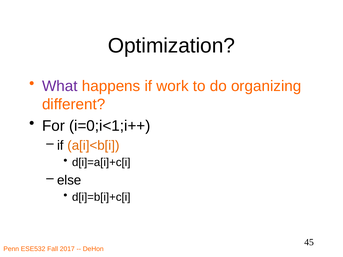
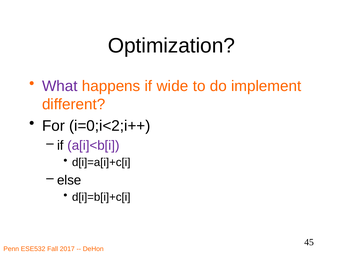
work: work -> wide
organizing: organizing -> implement
i=0;i<1;i++: i=0;i<1;i++ -> i=0;i<2;i++
a[i]<b[i colour: orange -> purple
